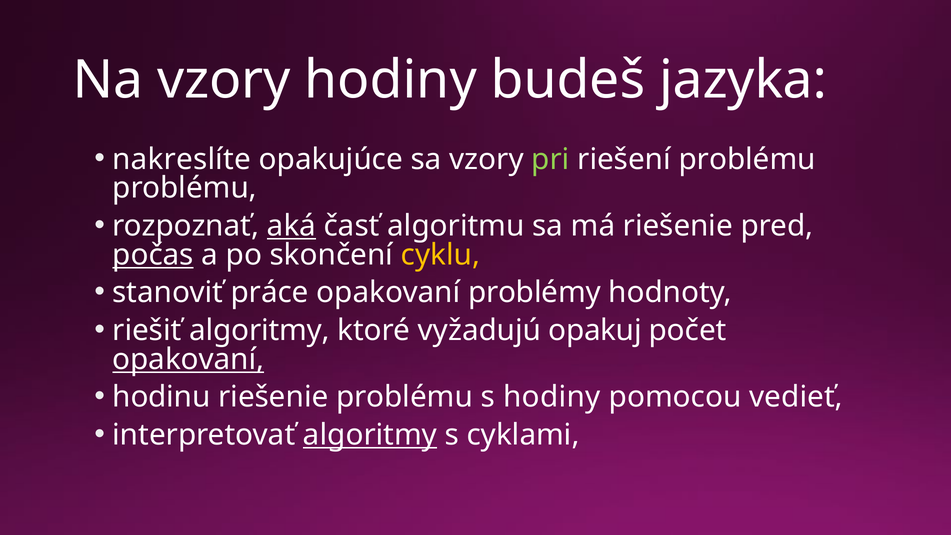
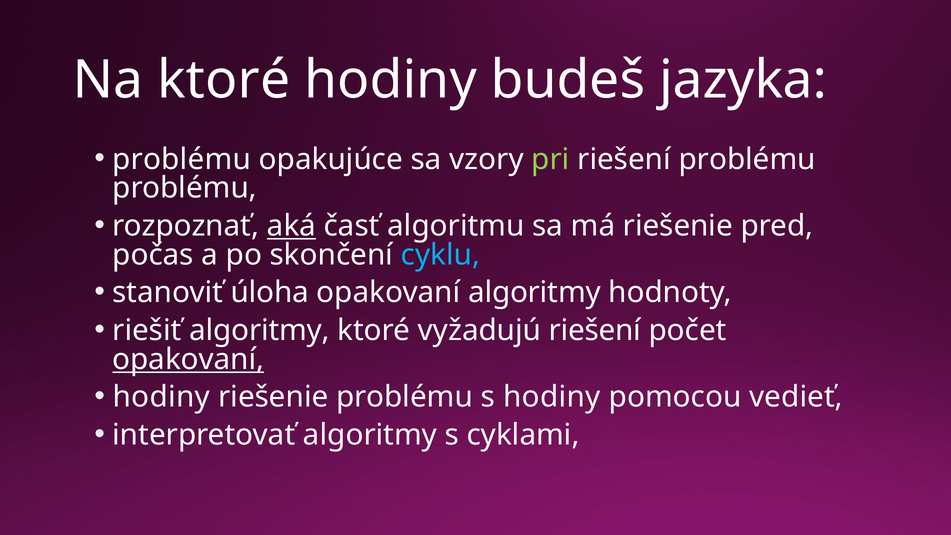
Na vzory: vzory -> ktoré
nakreslíte at (182, 159): nakreslíte -> problému
počas underline: present -> none
cyklu colour: yellow -> light blue
práce: práce -> úloha
opakovaní problémy: problémy -> algoritmy
vyžadujú opakuj: opakuj -> riešení
hodinu at (161, 397): hodinu -> hodiny
algoritmy at (370, 435) underline: present -> none
